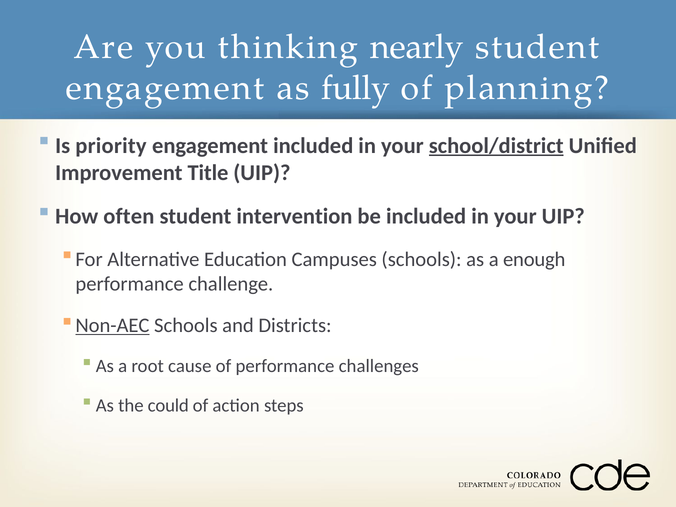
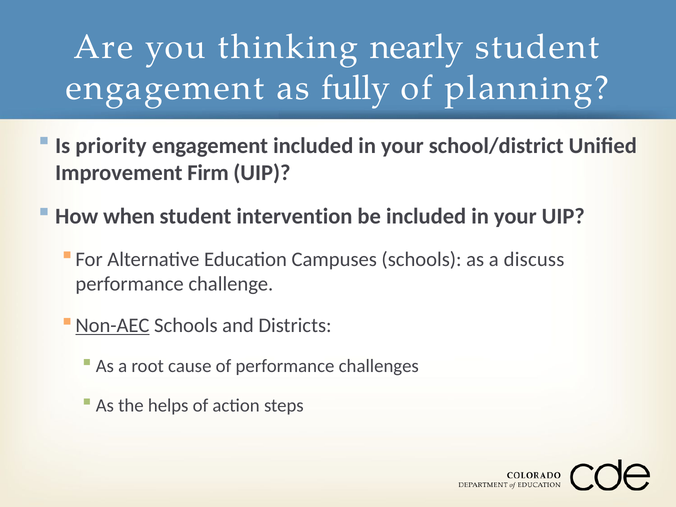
school/district underline: present -> none
Title: Title -> Firm
often: often -> when
enough: enough -> discuss
could: could -> helps
